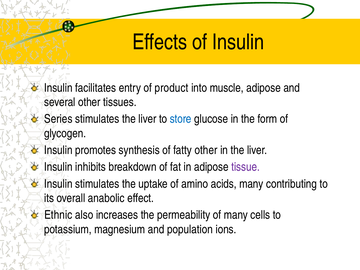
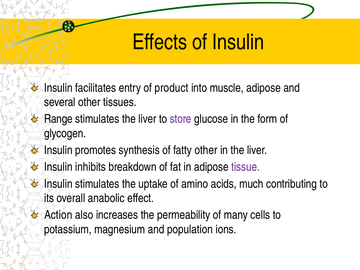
Series: Series -> Range
store colour: blue -> purple
acids many: many -> much
Ethnic: Ethnic -> Action
